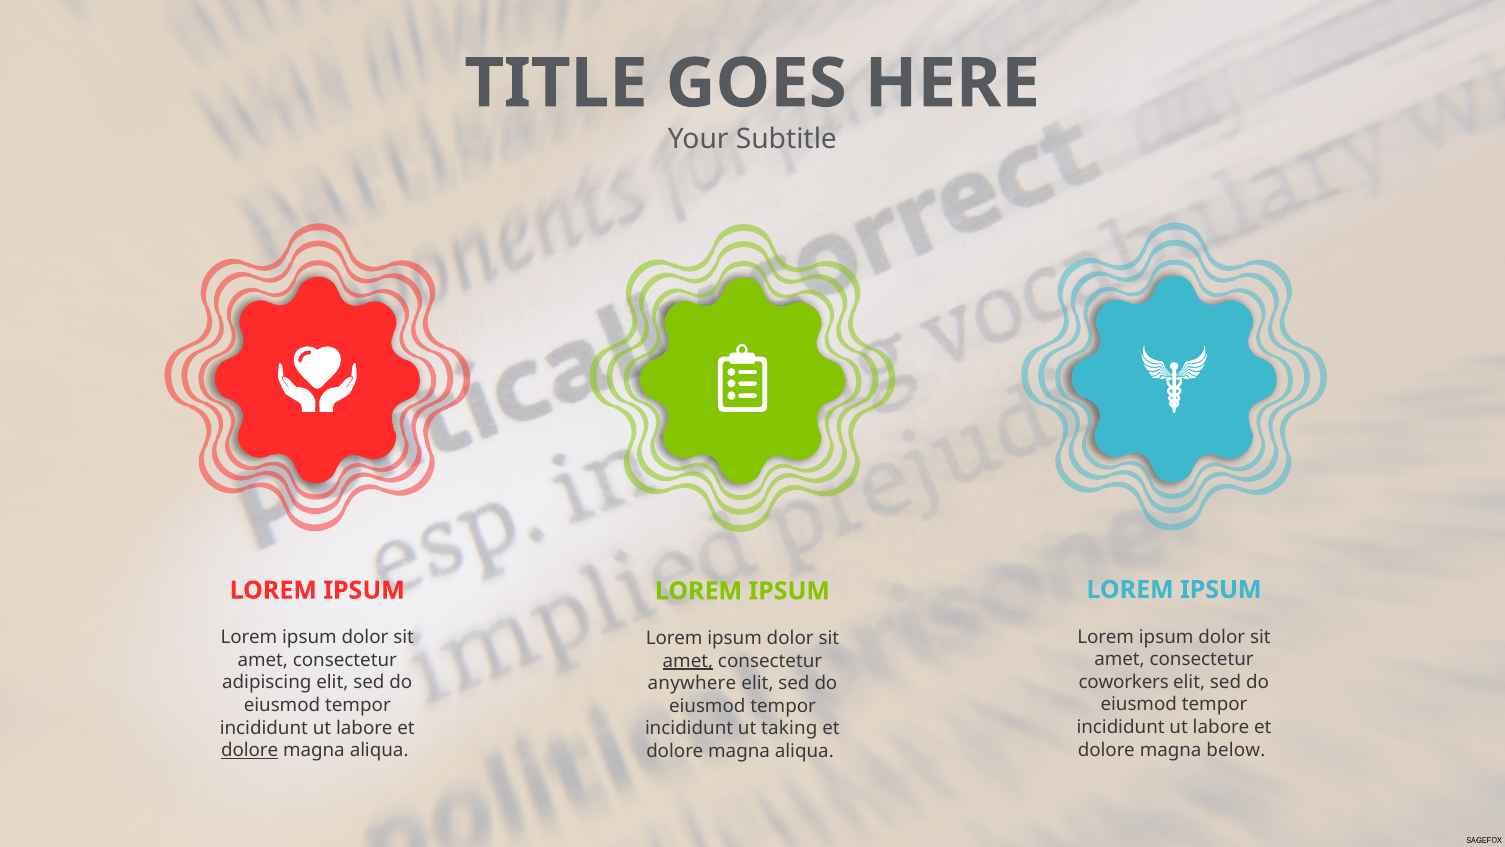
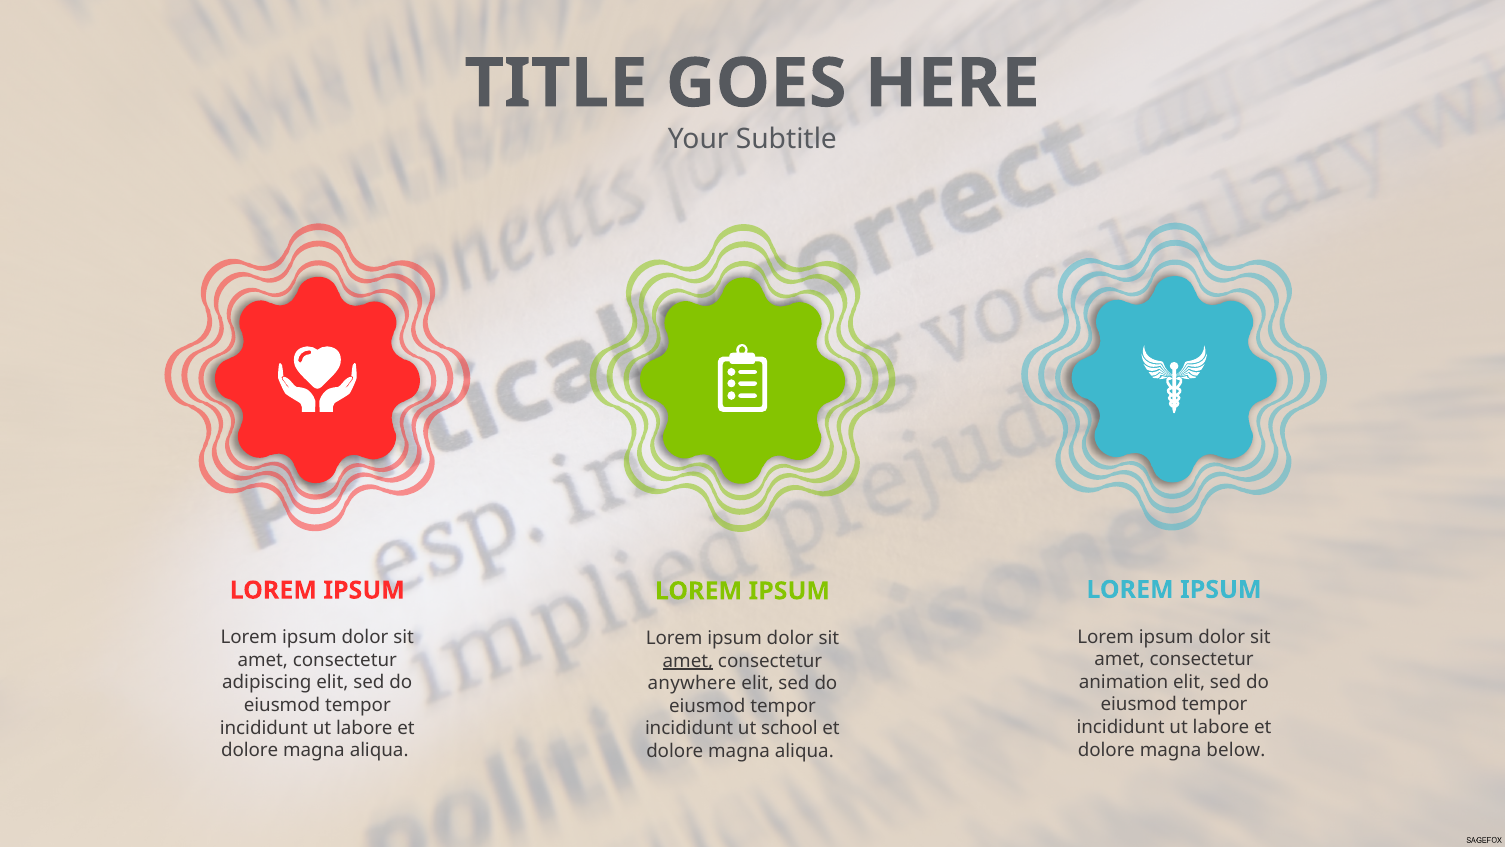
coworkers: coworkers -> animation
taking: taking -> school
dolore at (250, 750) underline: present -> none
